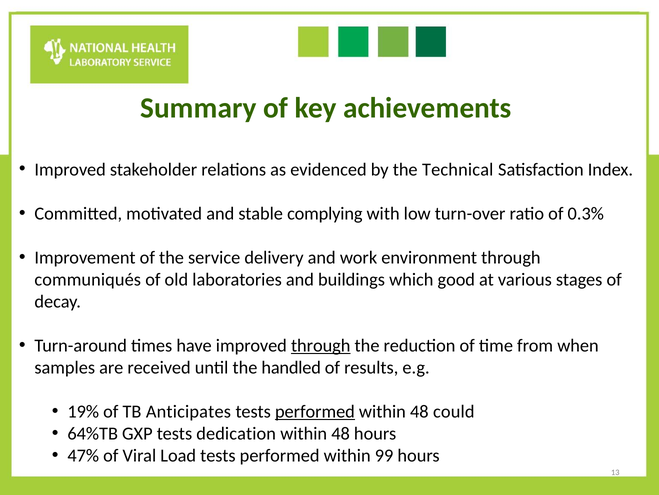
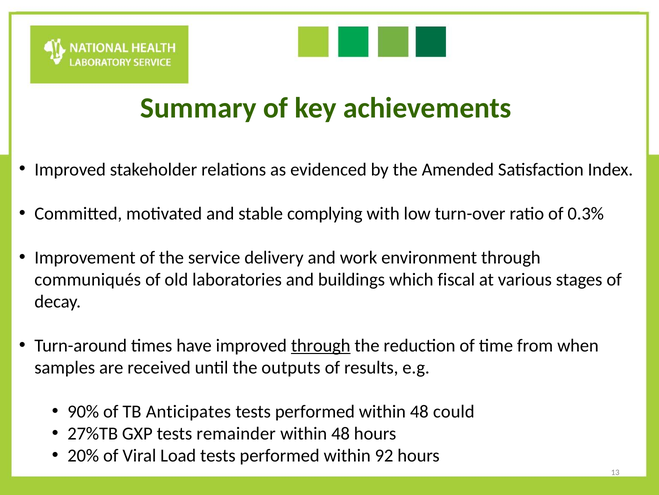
Technical: Technical -> Amended
good: good -> fiscal
handled: handled -> outputs
19%: 19% -> 90%
performed at (315, 411) underline: present -> none
64%TB: 64%TB -> 27%TB
dedication: dedication -> remainder
47%: 47% -> 20%
99: 99 -> 92
